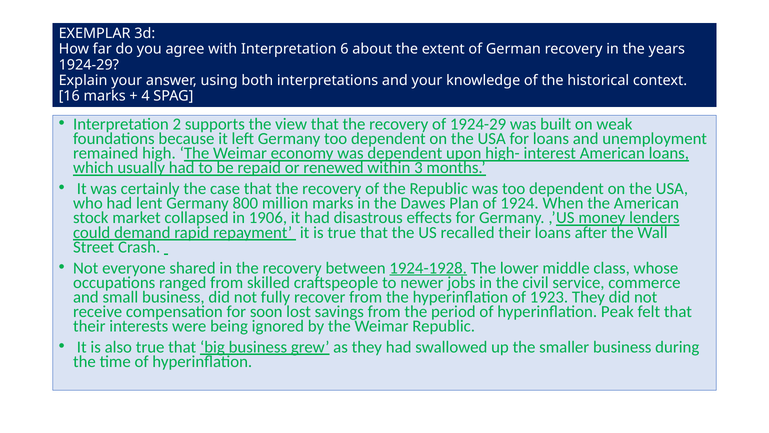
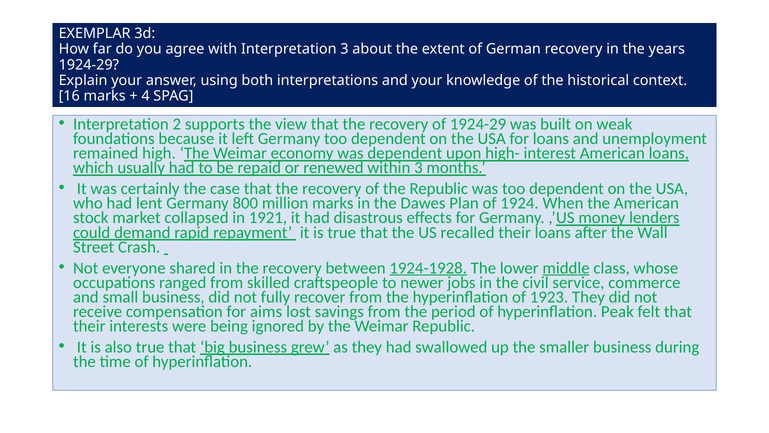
Interpretation 6: 6 -> 3
1906: 1906 -> 1921
middle underline: none -> present
soon: soon -> aims
